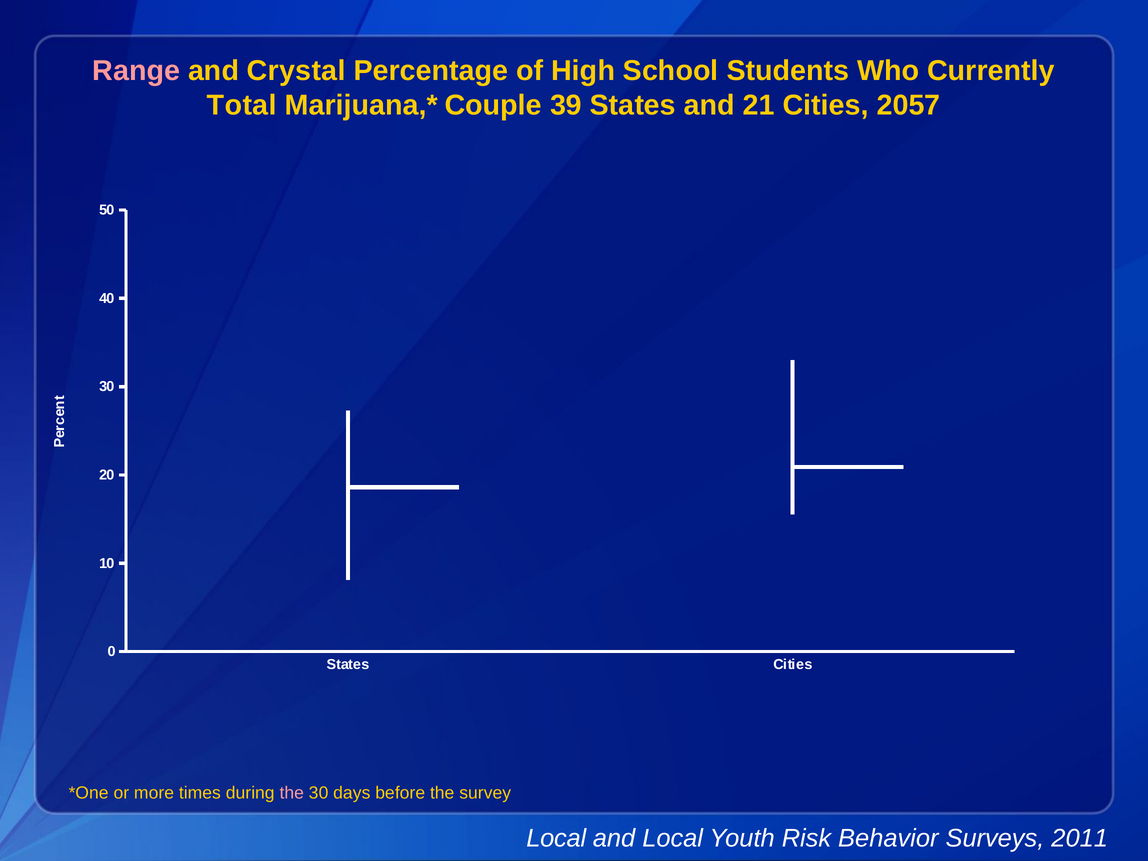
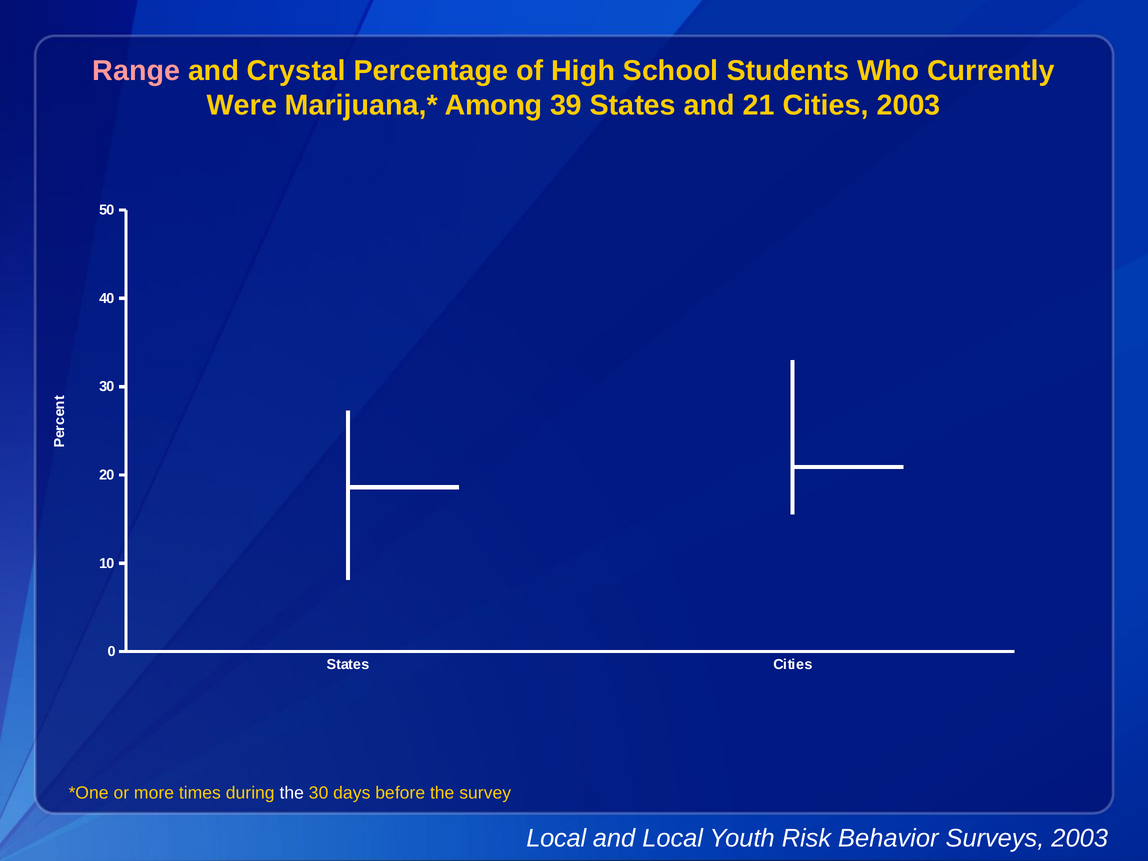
Total: Total -> Were
Couple: Couple -> Among
Cities 2057: 2057 -> 2003
the at (292, 793) colour: pink -> white
Surveys 2011: 2011 -> 2003
